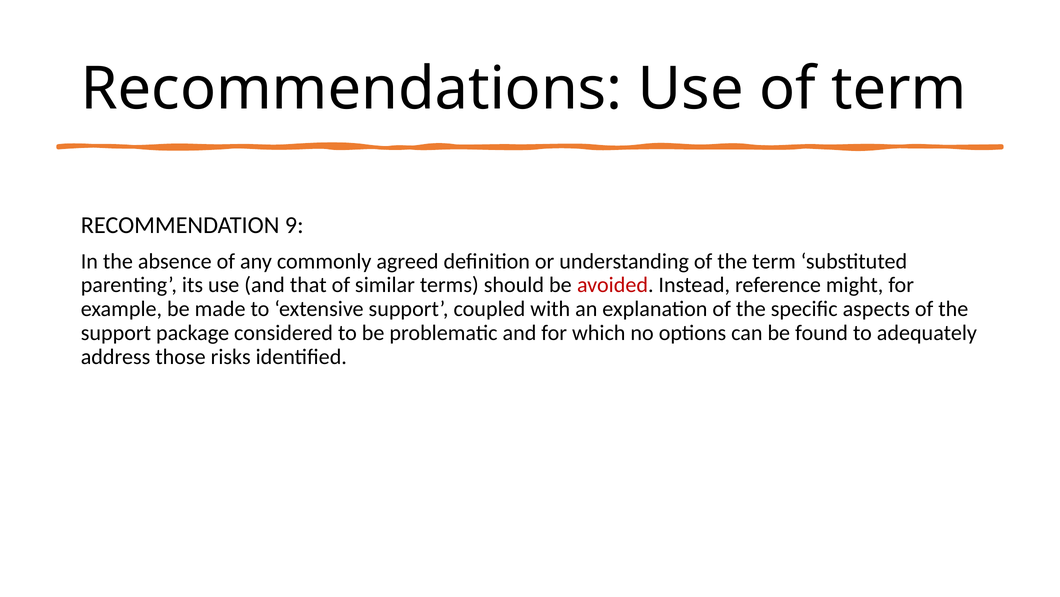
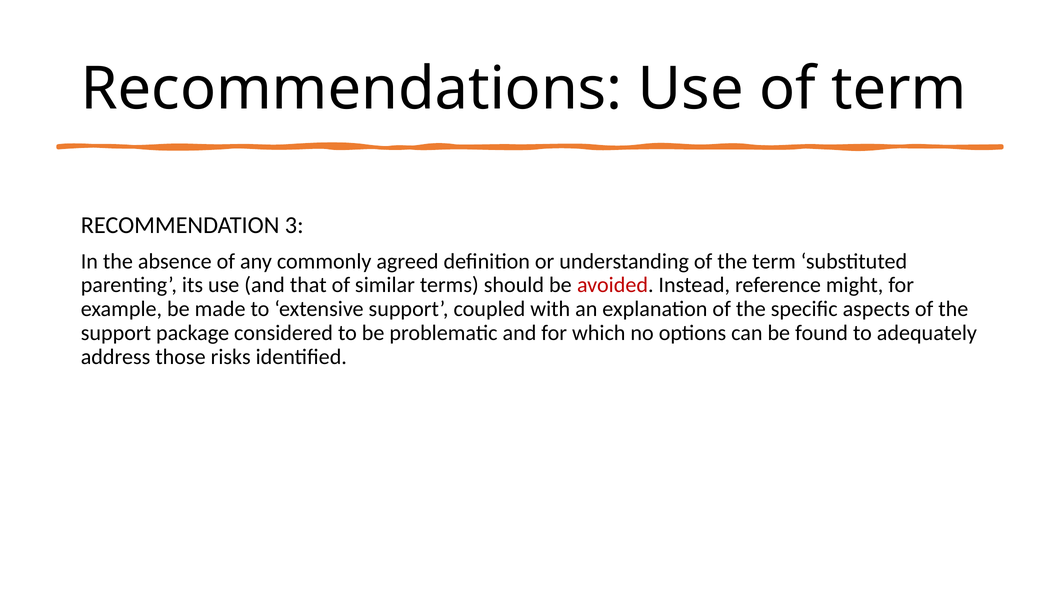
9: 9 -> 3
